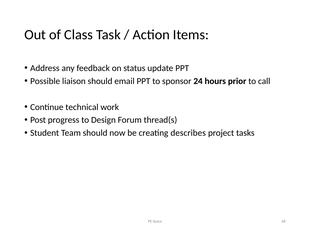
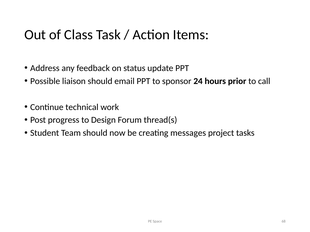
describes: describes -> messages
